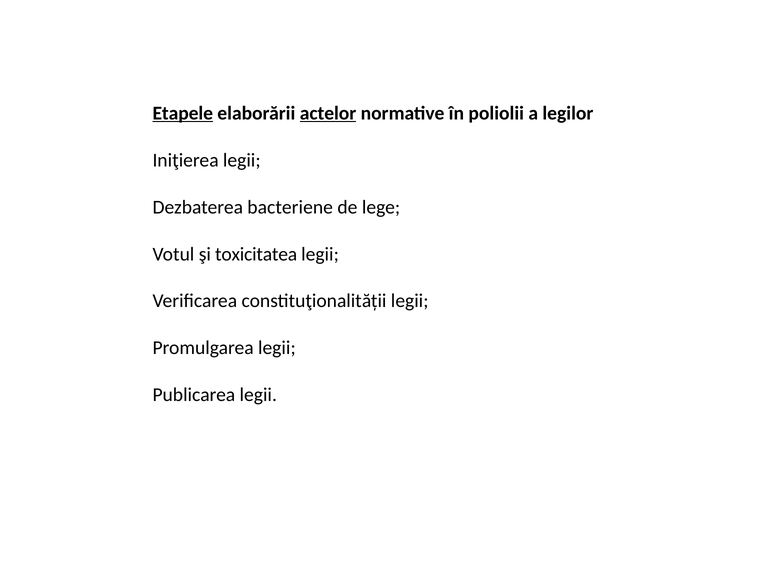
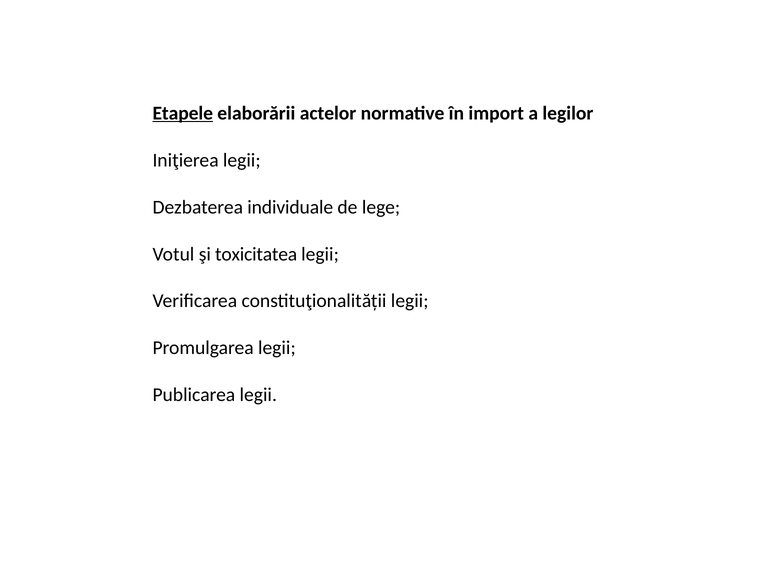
actelor underline: present -> none
poliolii: poliolii -> import
bacteriene: bacteriene -> individuale
